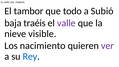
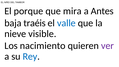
El tambor: tambor -> porque
todo: todo -> mira
Subió: Subió -> Antes
valle colour: purple -> blue
